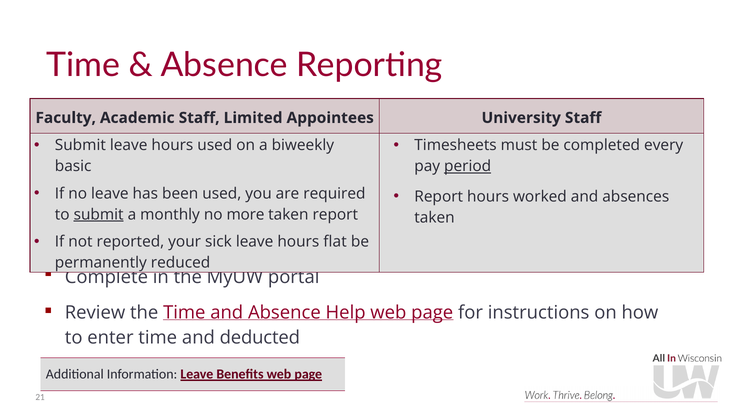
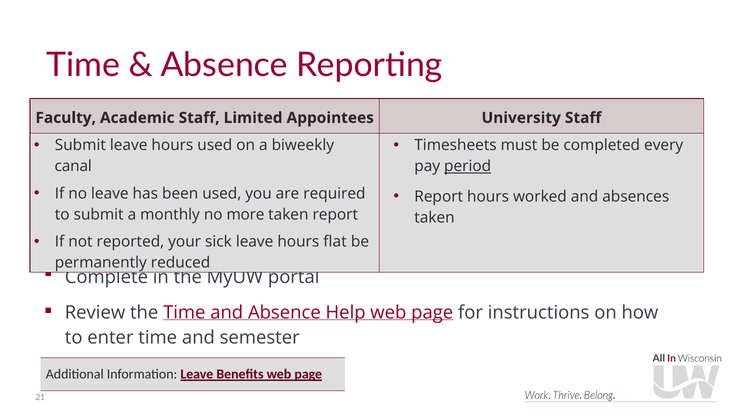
basic: basic -> canal
submit at (99, 215) underline: present -> none
deducted: deducted -> semester
